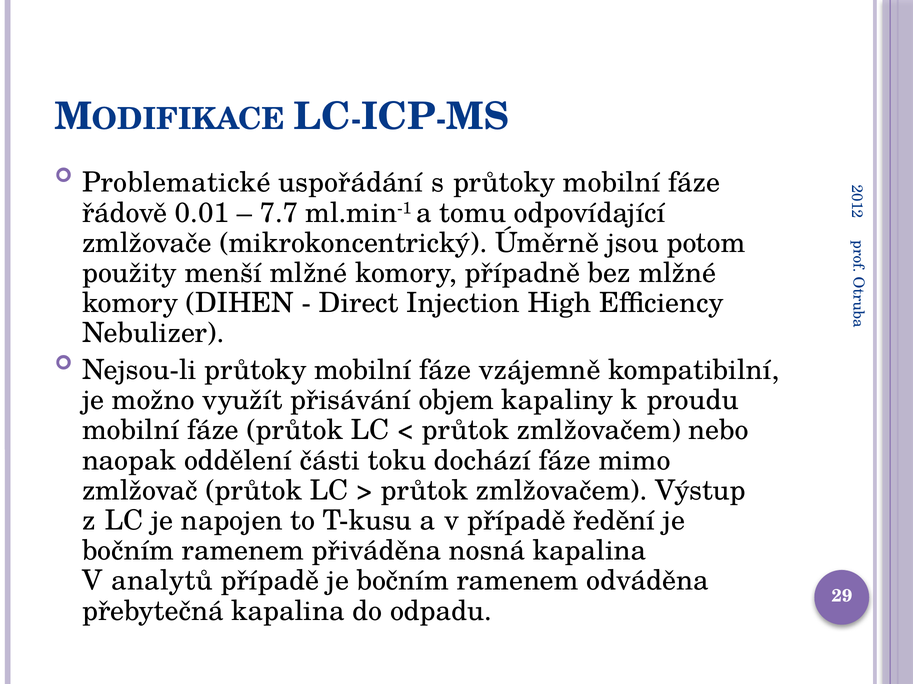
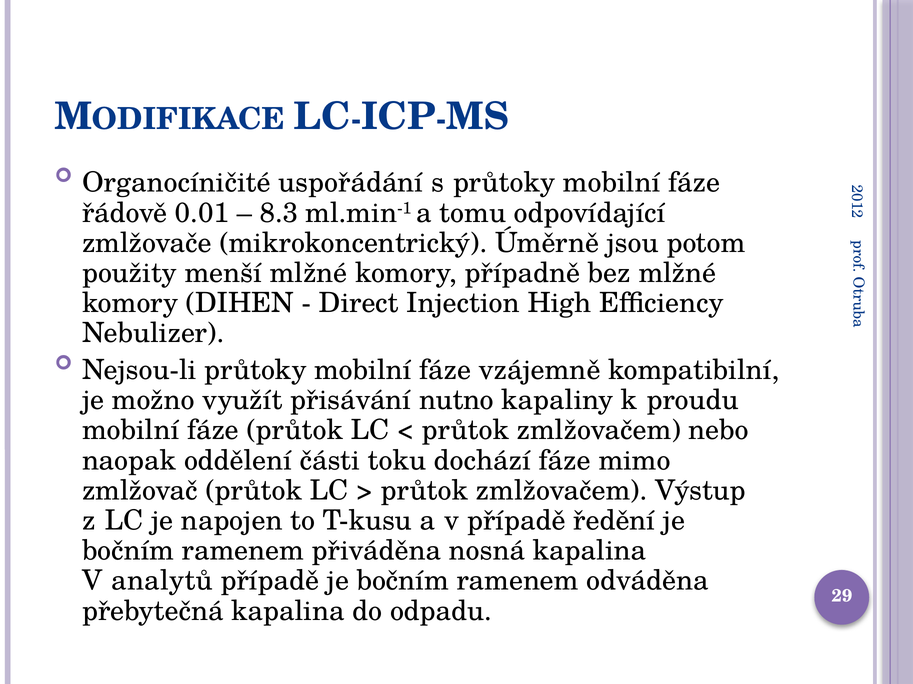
Problematické: Problematické -> Organocíničité
7.7: 7.7 -> 8.3
objem: objem -> nutno
